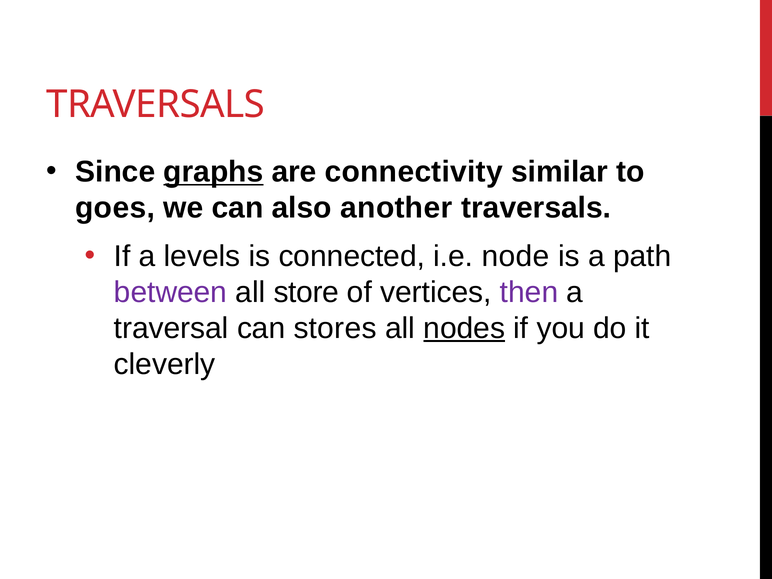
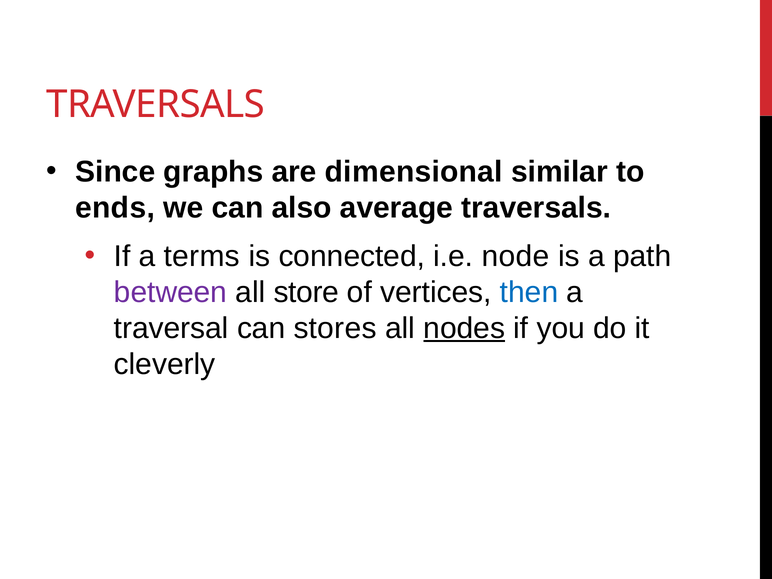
graphs underline: present -> none
connectivity: connectivity -> dimensional
goes: goes -> ends
another: another -> average
levels: levels -> terms
then colour: purple -> blue
